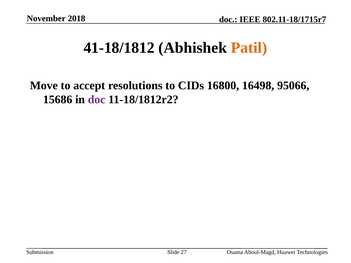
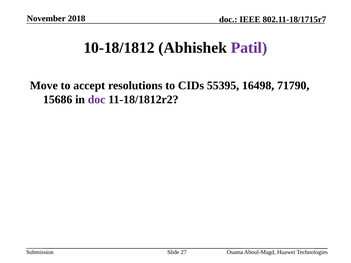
41-18/1812: 41-18/1812 -> 10-18/1812
Patil colour: orange -> purple
16800: 16800 -> 55395
95066: 95066 -> 71790
